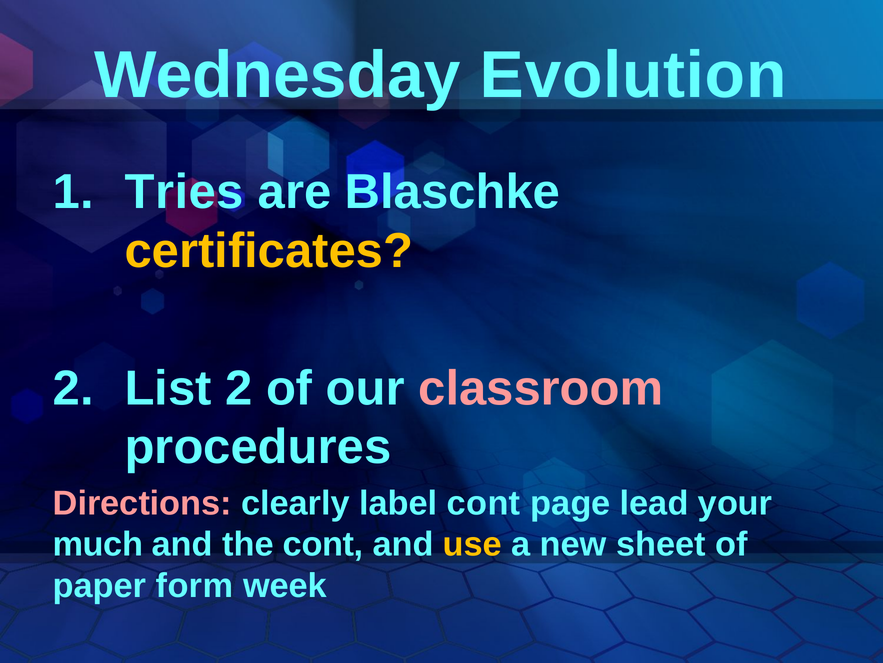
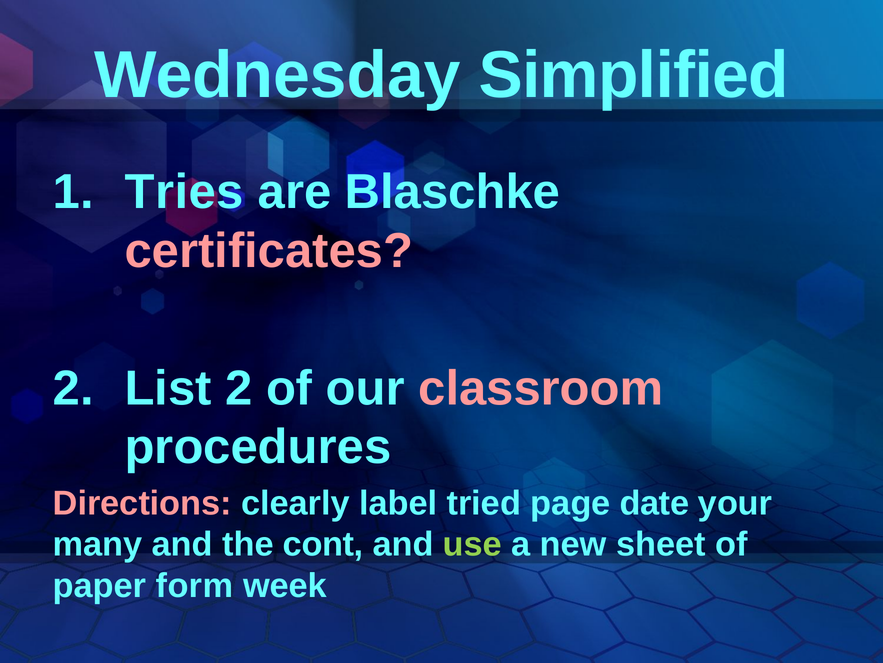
Evolution: Evolution -> Simplified
certificates colour: yellow -> pink
label cont: cont -> tried
lead: lead -> date
much: much -> many
use colour: yellow -> light green
